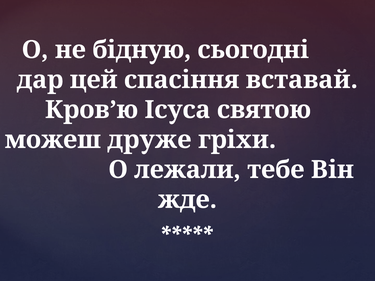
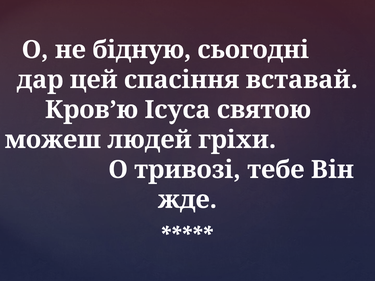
друже: друже -> людей
лежали: лежали -> тривозі
